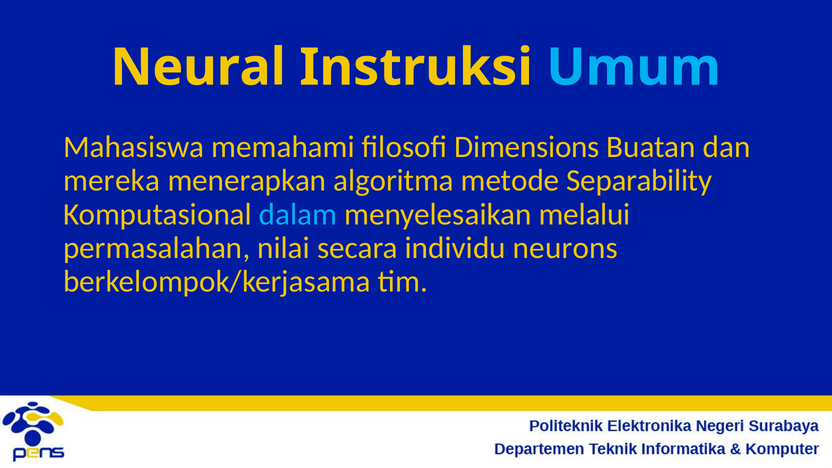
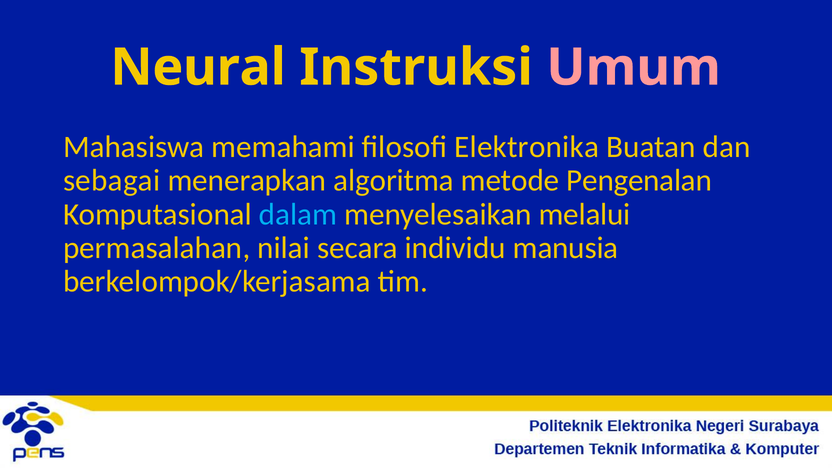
Umum colour: light blue -> pink
Dimensions: Dimensions -> Elektronika
mereka: mereka -> sebagai
Separability: Separability -> Pengenalan
neurons: neurons -> manusia
